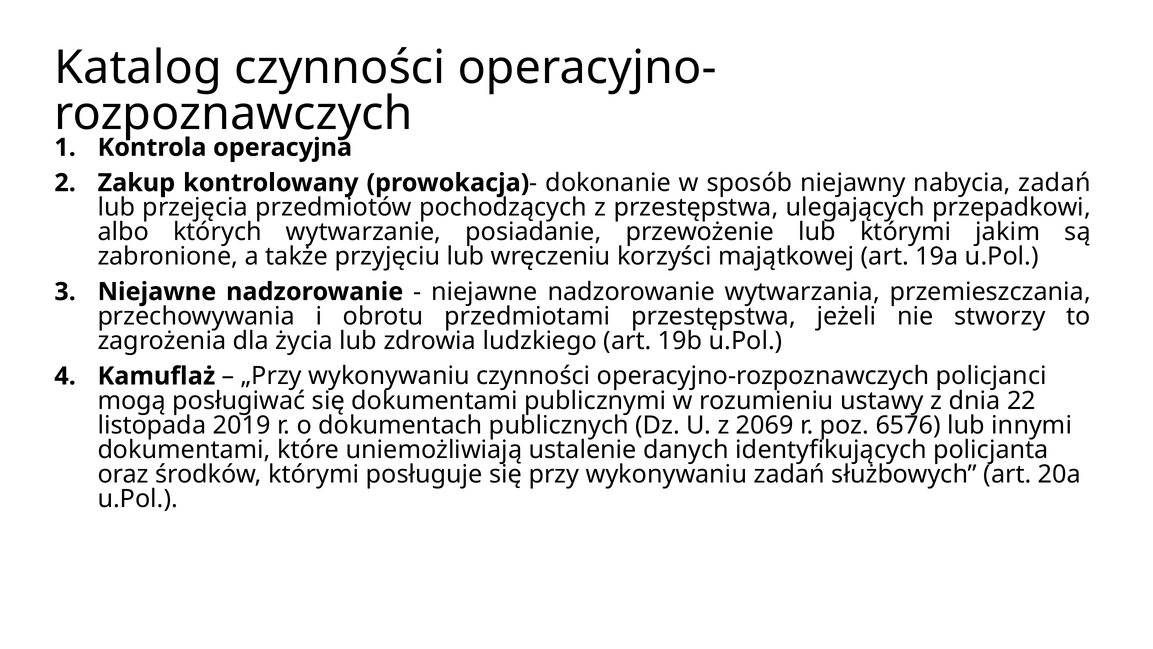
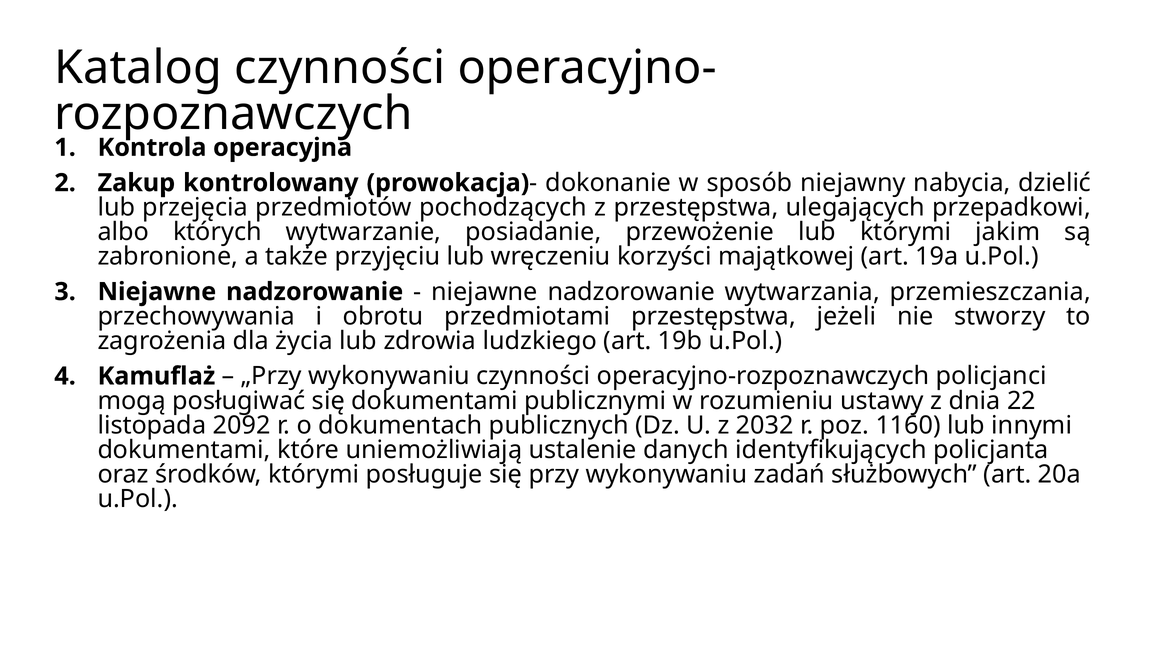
nabycia zadań: zadań -> dzielić
2019: 2019 -> 2092
2069: 2069 -> 2032
6576: 6576 -> 1160
